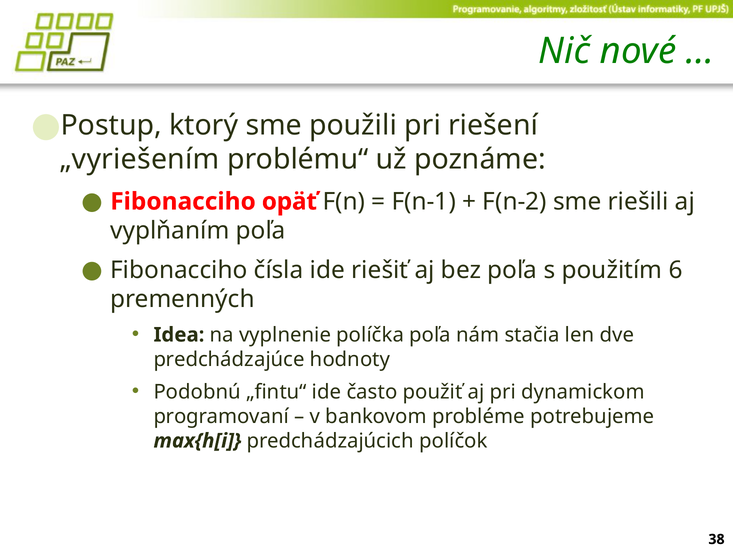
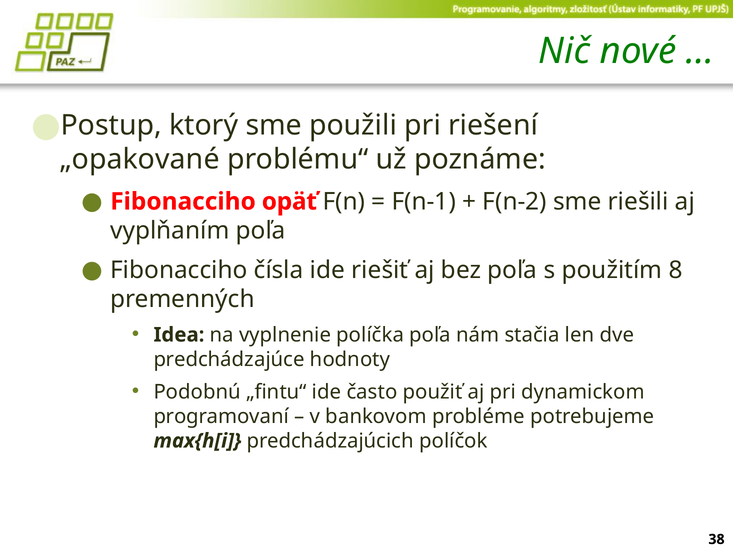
„vyriešením: „vyriešením -> „opakované
6: 6 -> 8
